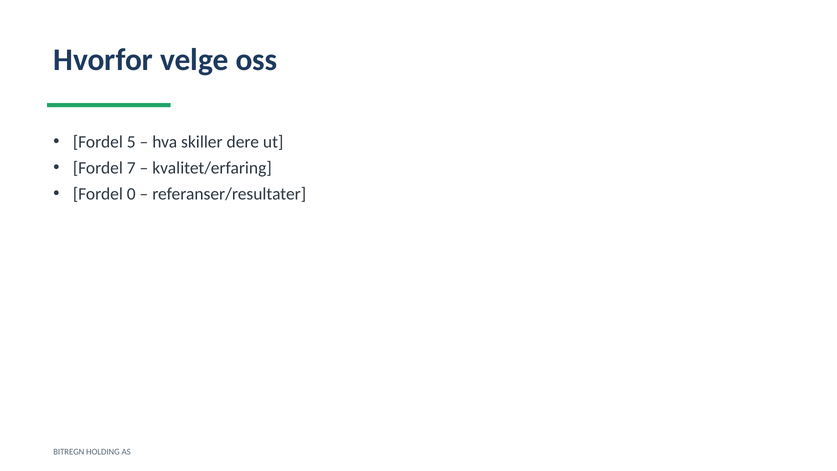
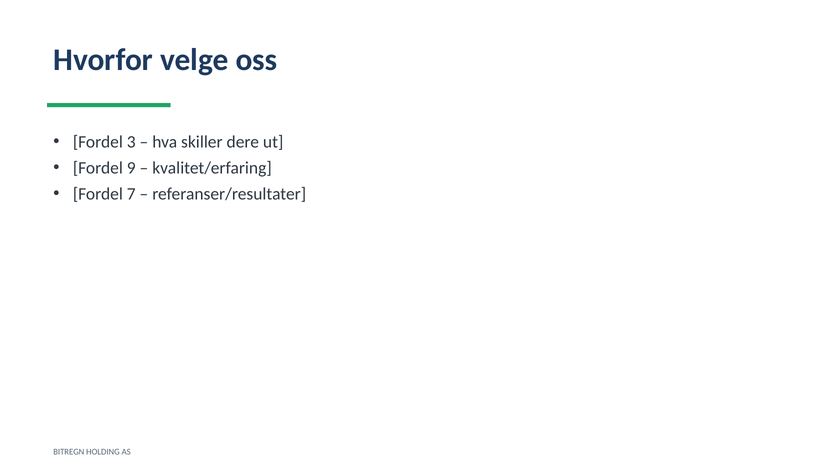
5: 5 -> 3
7: 7 -> 9
0: 0 -> 7
